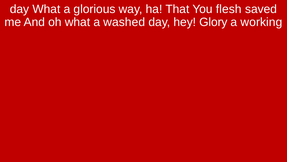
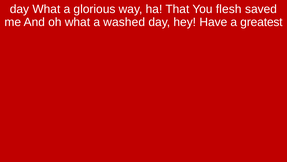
Glory: Glory -> Have
working: working -> greatest
